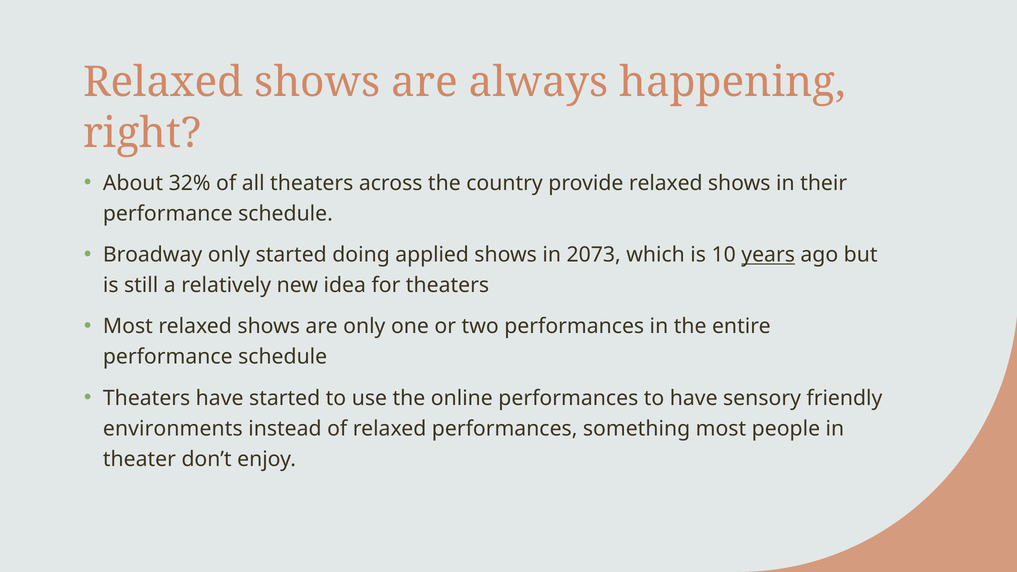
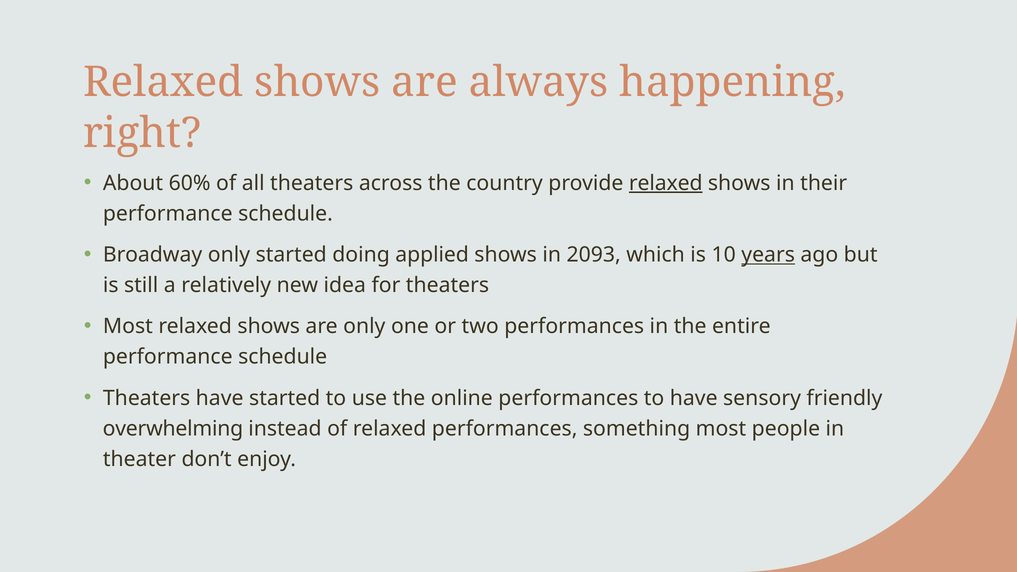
32%: 32% -> 60%
relaxed at (666, 183) underline: none -> present
2073: 2073 -> 2093
environments: environments -> overwhelming
